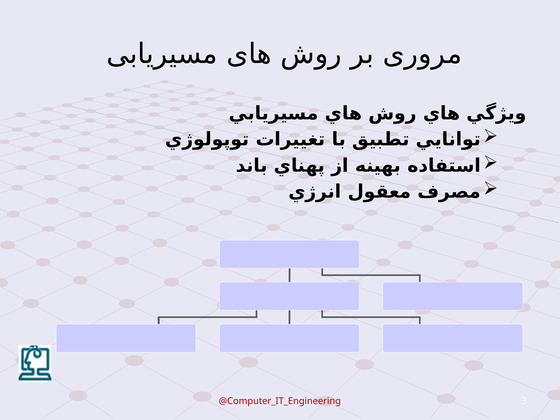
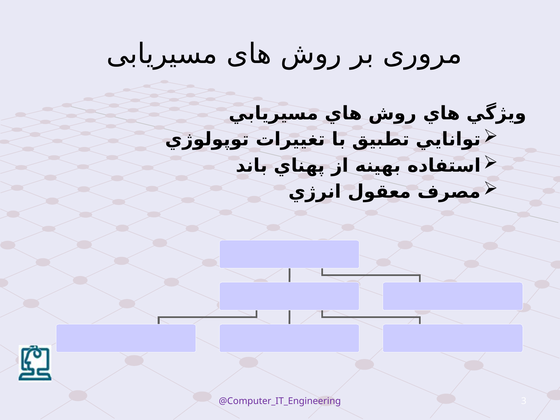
@Computer_IT_Engineering colour: red -> purple
